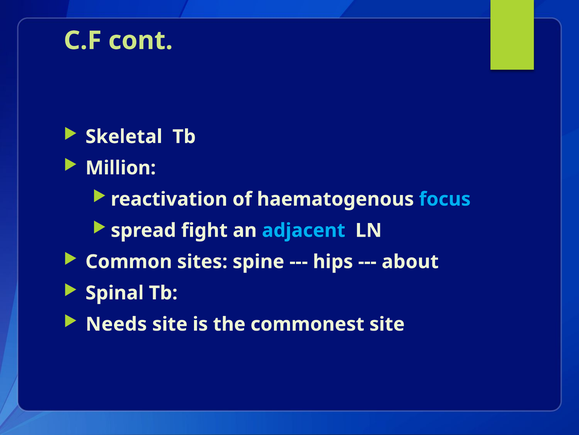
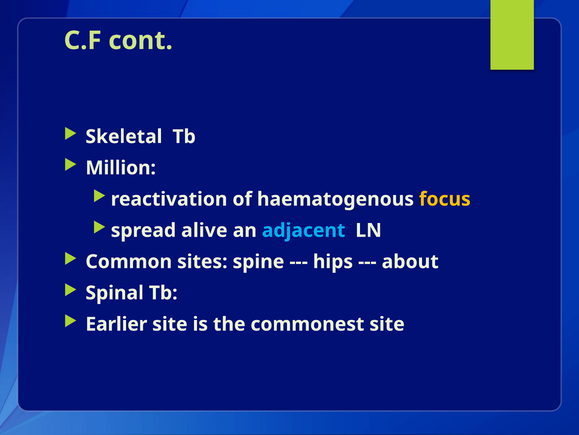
focus colour: light blue -> yellow
fight: fight -> alive
Needs: Needs -> Earlier
